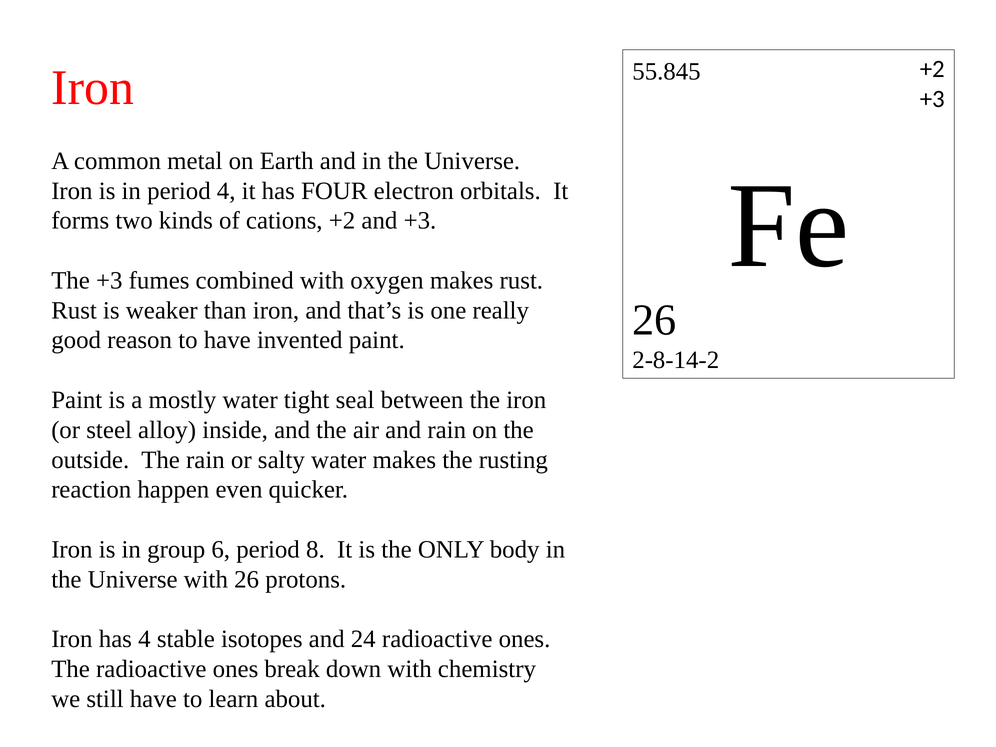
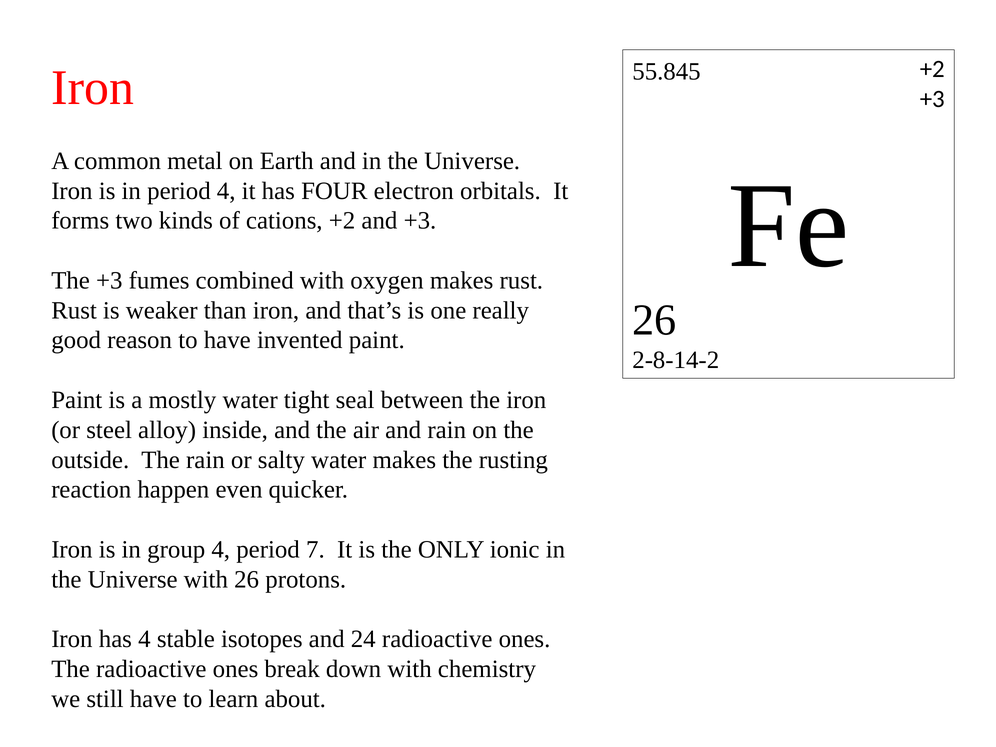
group 6: 6 -> 4
8: 8 -> 7
body: body -> ionic
